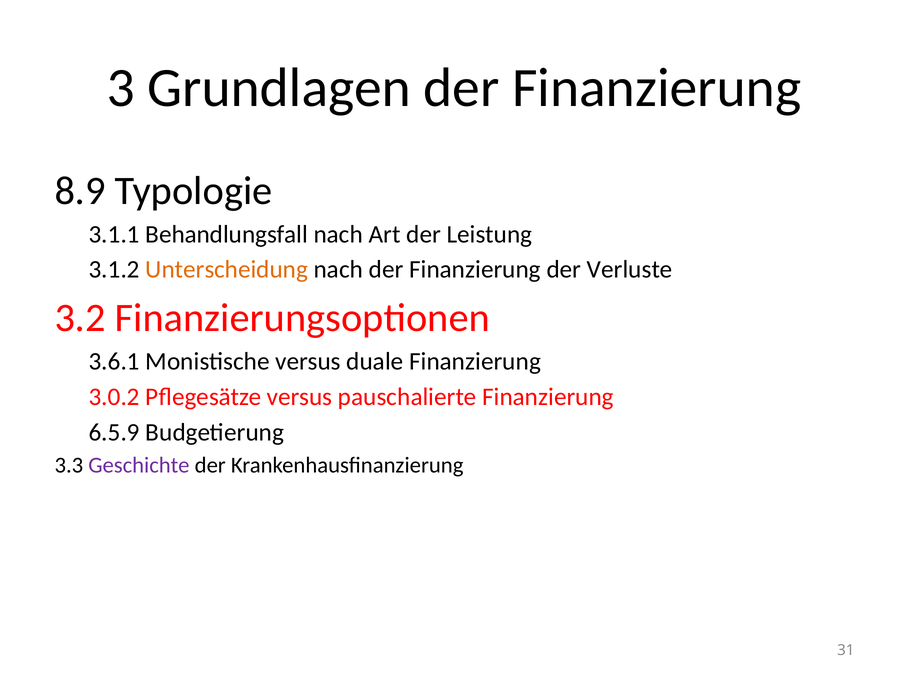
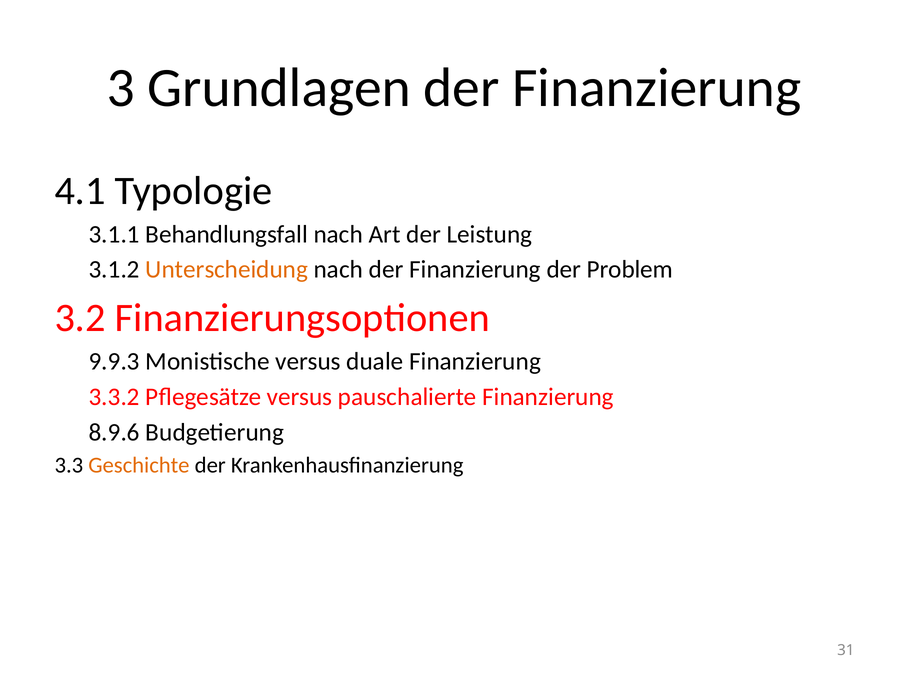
8.9: 8.9 -> 4.1
Verluste: Verluste -> Problem
3.6.1: 3.6.1 -> 9.9.3
3.0.2: 3.0.2 -> 3.3.2
6.5.9: 6.5.9 -> 8.9.6
Geschichte colour: purple -> orange
